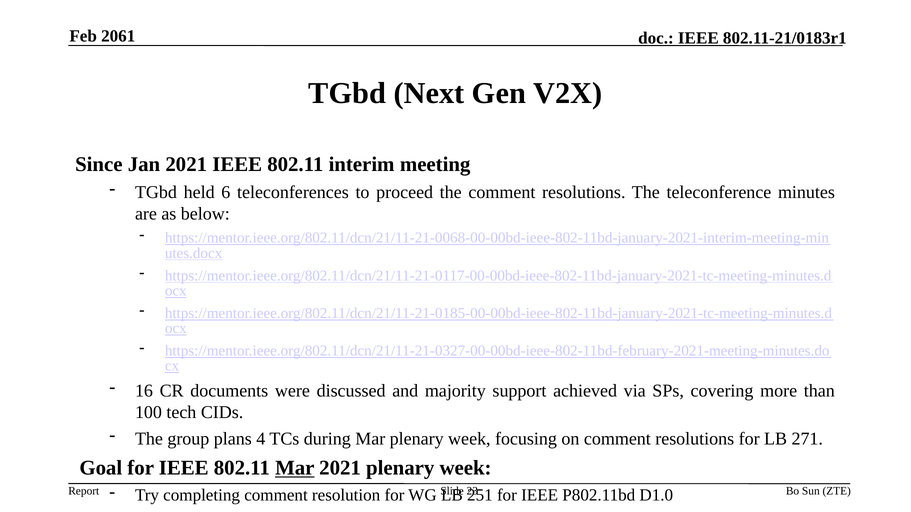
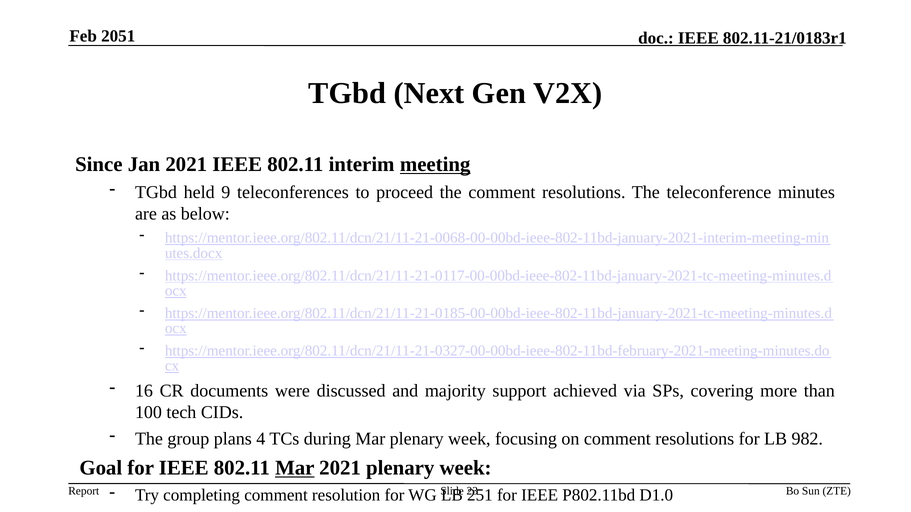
2061: 2061 -> 2051
meeting underline: none -> present
6: 6 -> 9
271: 271 -> 982
